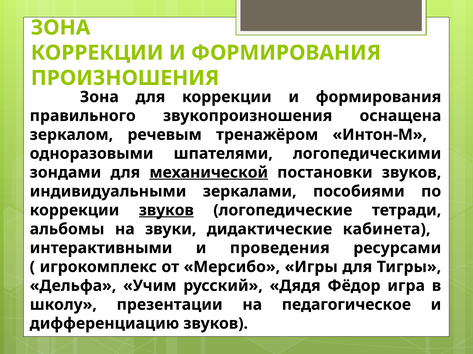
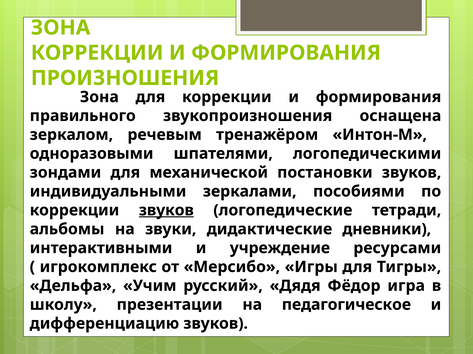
механической underline: present -> none
кабинета: кабинета -> дневники
проведения: проведения -> учреждение
